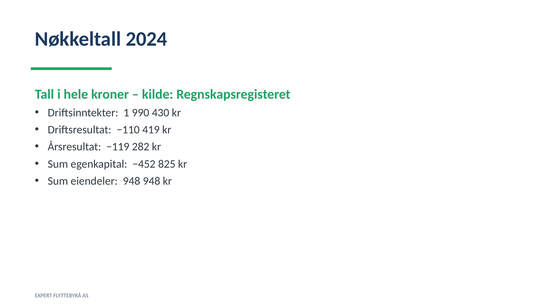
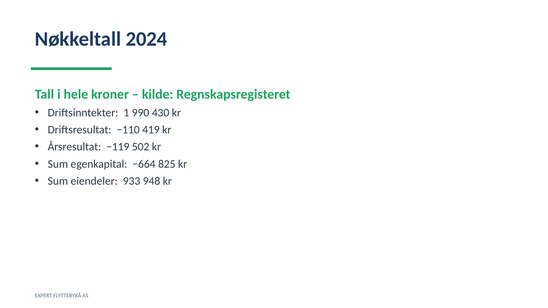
282: 282 -> 502
−452: −452 -> −664
eiendeler 948: 948 -> 933
